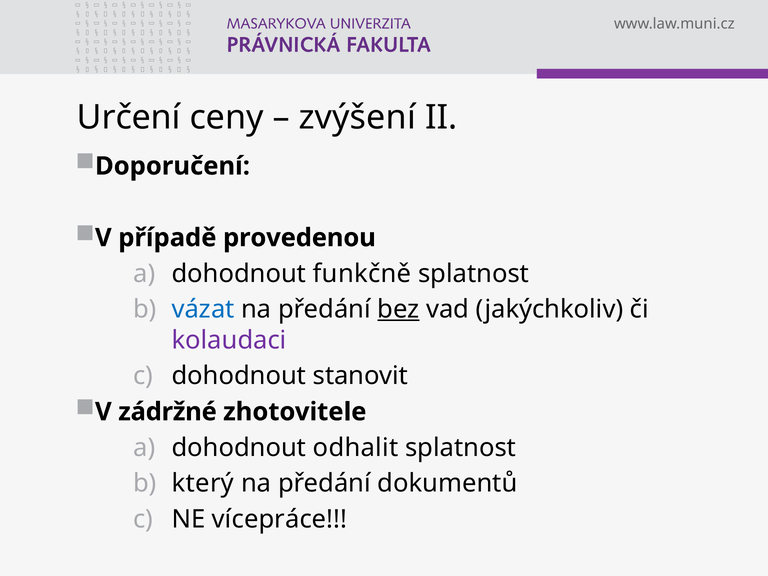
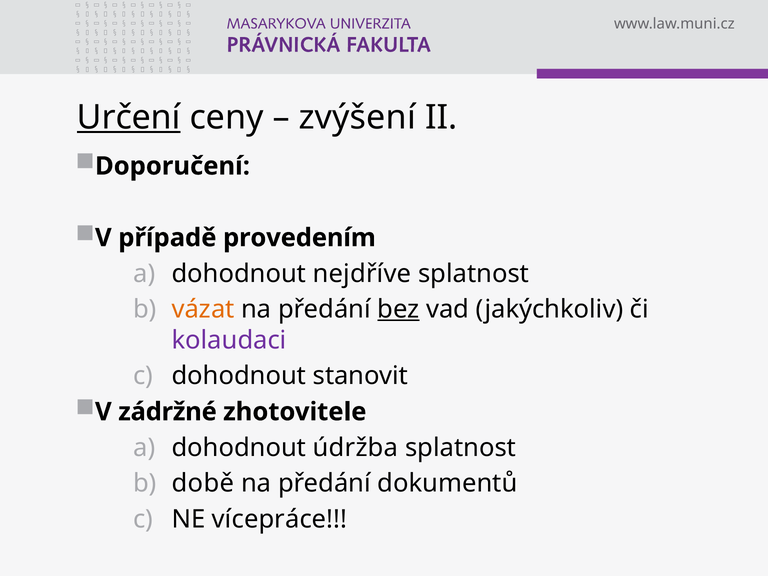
Určení underline: none -> present
provedenou: provedenou -> provedením
funkčně: funkčně -> nejdříve
vázat colour: blue -> orange
odhalit: odhalit -> údržba
který: který -> době
